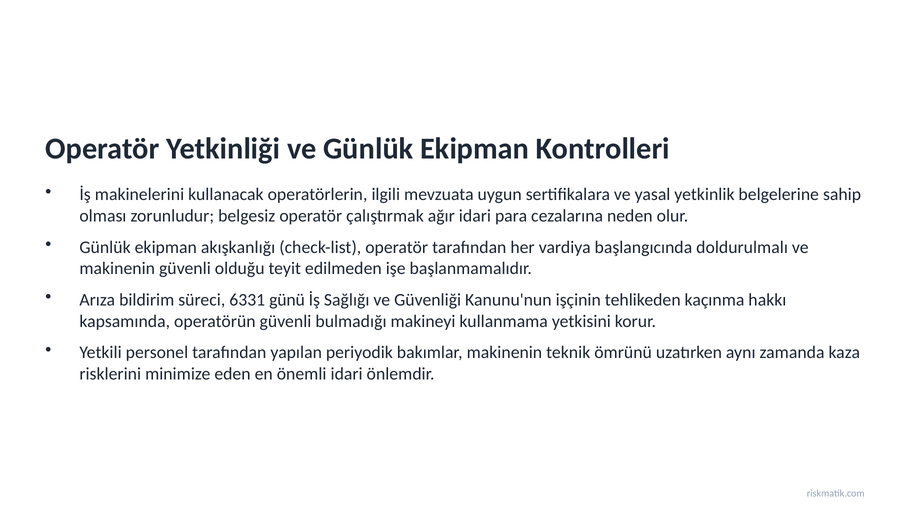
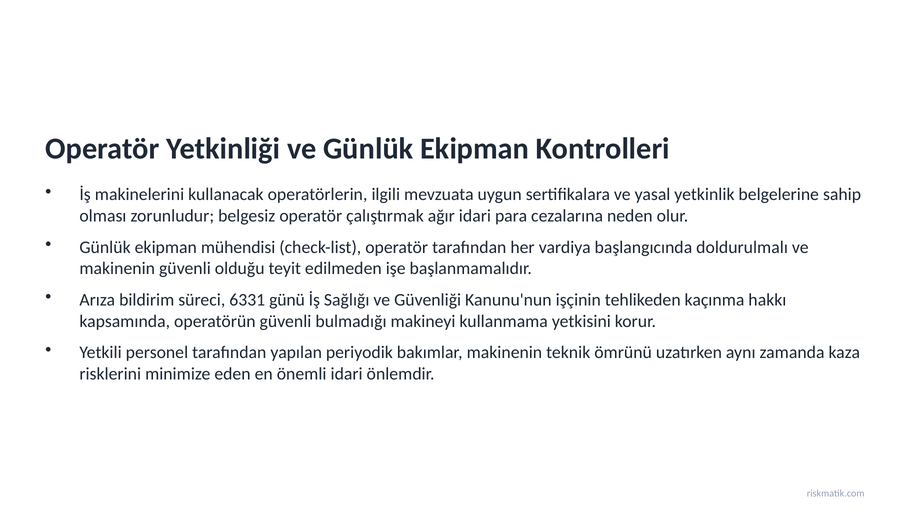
akışkanlığı: akışkanlığı -> mühendisi
